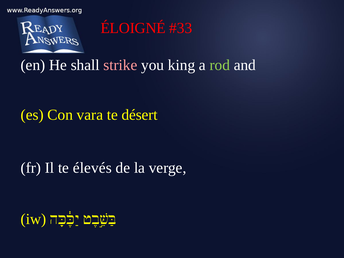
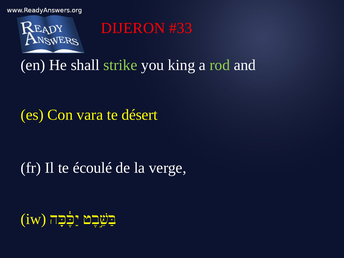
ÉLOIGNÉ: ÉLOIGNÉ -> DIJERON
strike colour: pink -> light green
élevés: élevés -> écoulé
